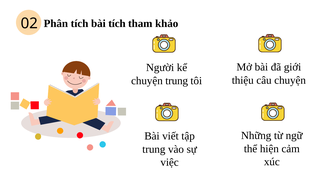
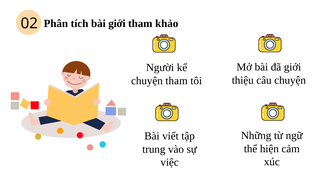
bài tích: tích -> giới
chuyện trung: trung -> tham
